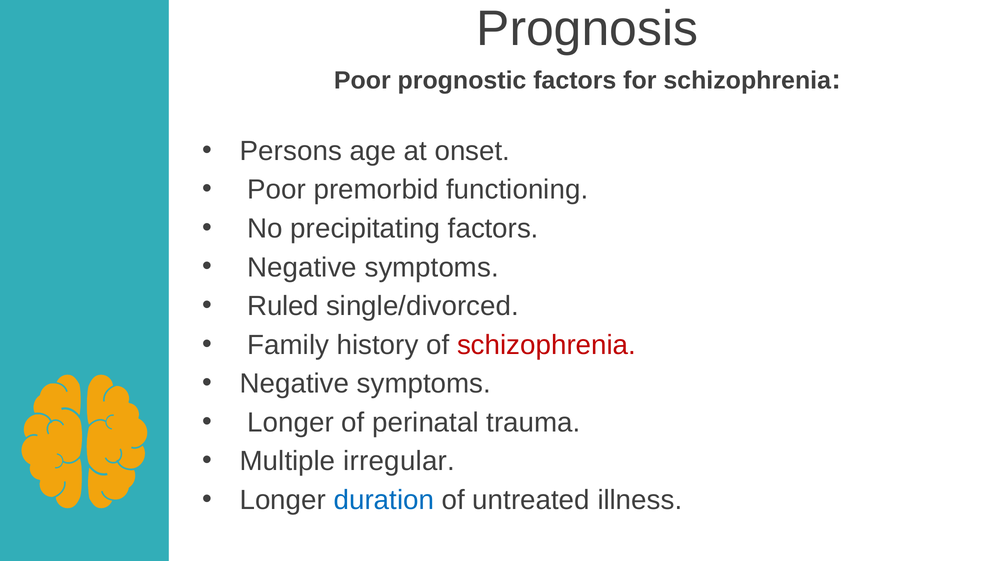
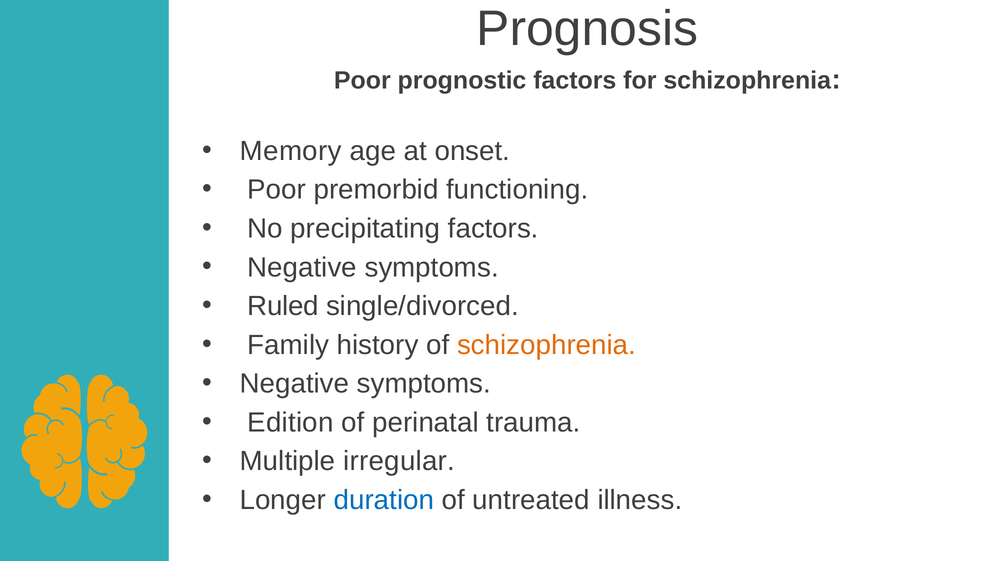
Persons: Persons -> Memory
schizophrenia at (546, 345) colour: red -> orange
Longer at (291, 423): Longer -> Edition
